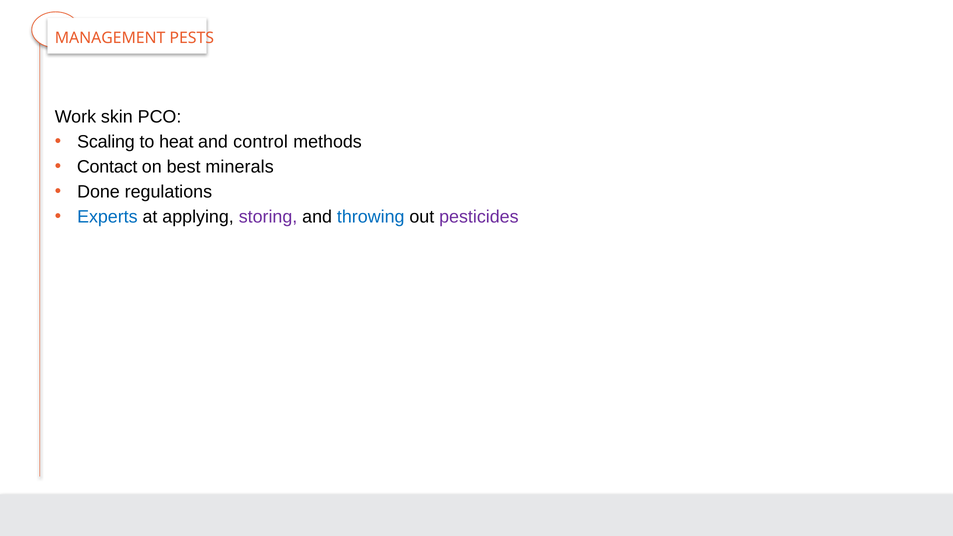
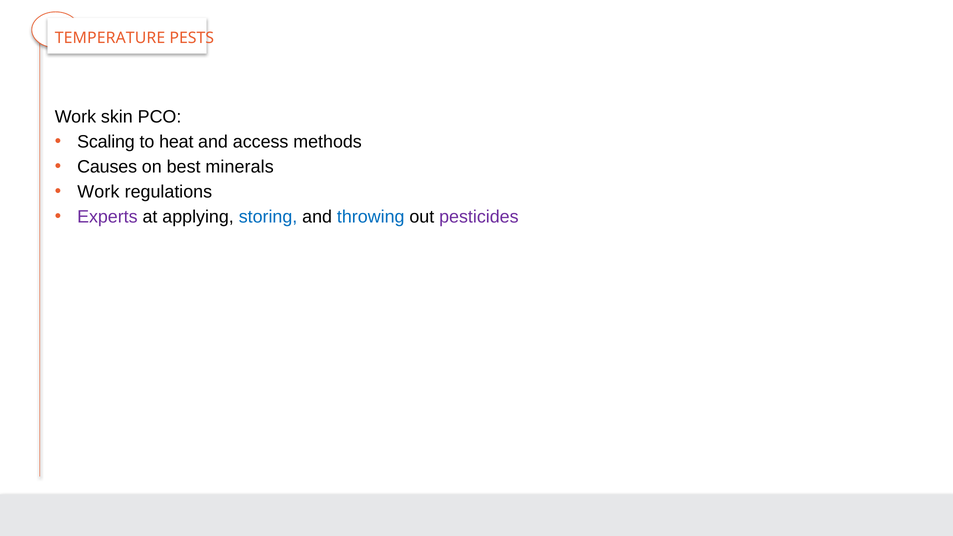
MANAGEMENT: MANAGEMENT -> TEMPERATURE
control: control -> access
Contact: Contact -> Causes
Done at (98, 192): Done -> Work
Experts colour: blue -> purple
storing colour: purple -> blue
